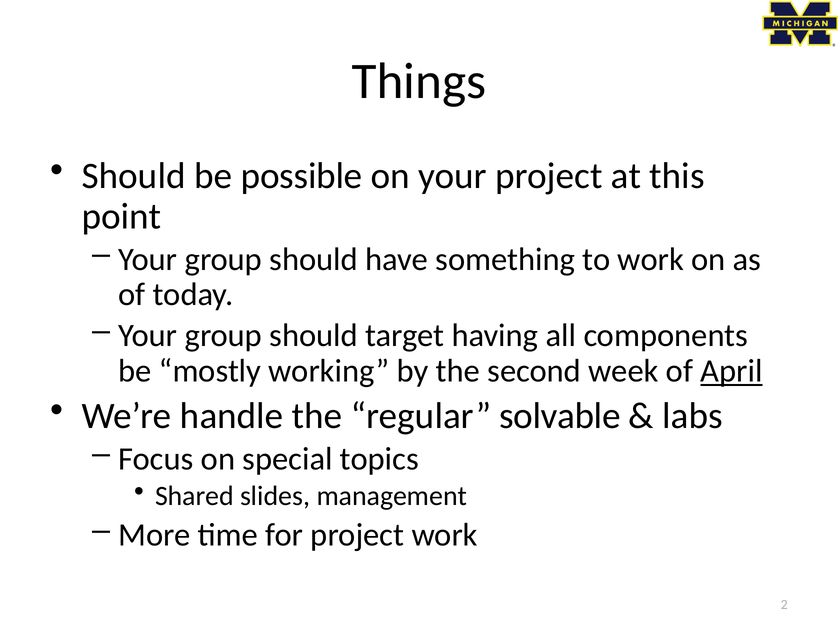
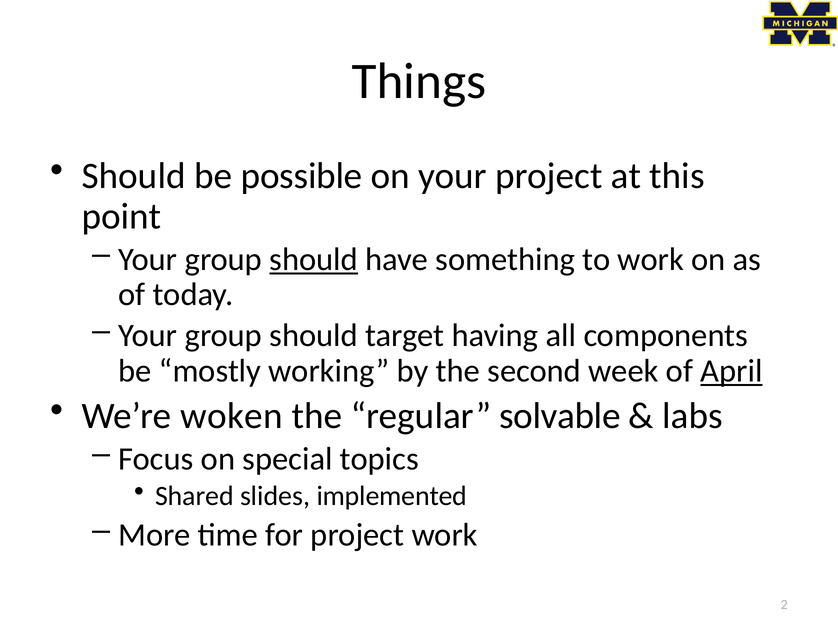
should at (314, 259) underline: none -> present
handle: handle -> woken
management: management -> implemented
